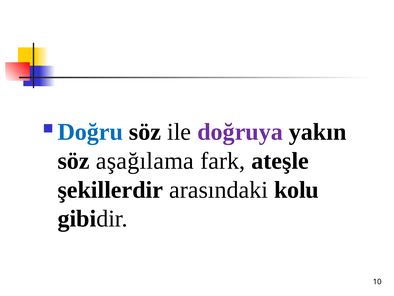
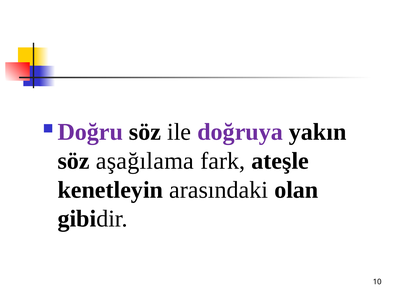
Doğru colour: blue -> purple
şekillerdir: şekillerdir -> kenetleyin
kolu: kolu -> olan
